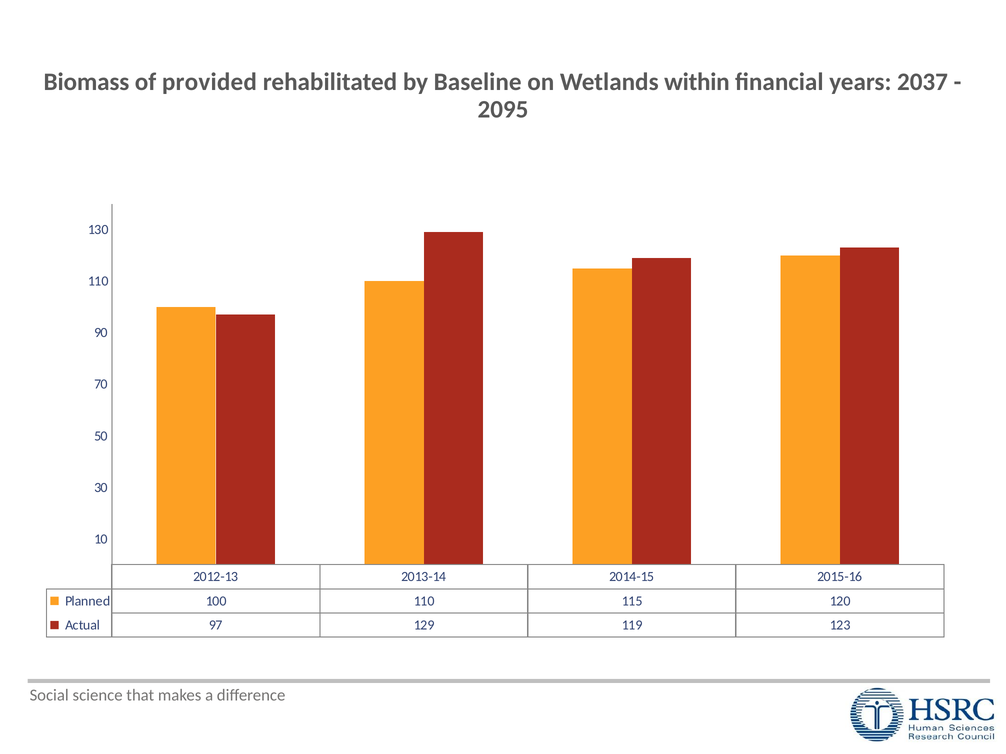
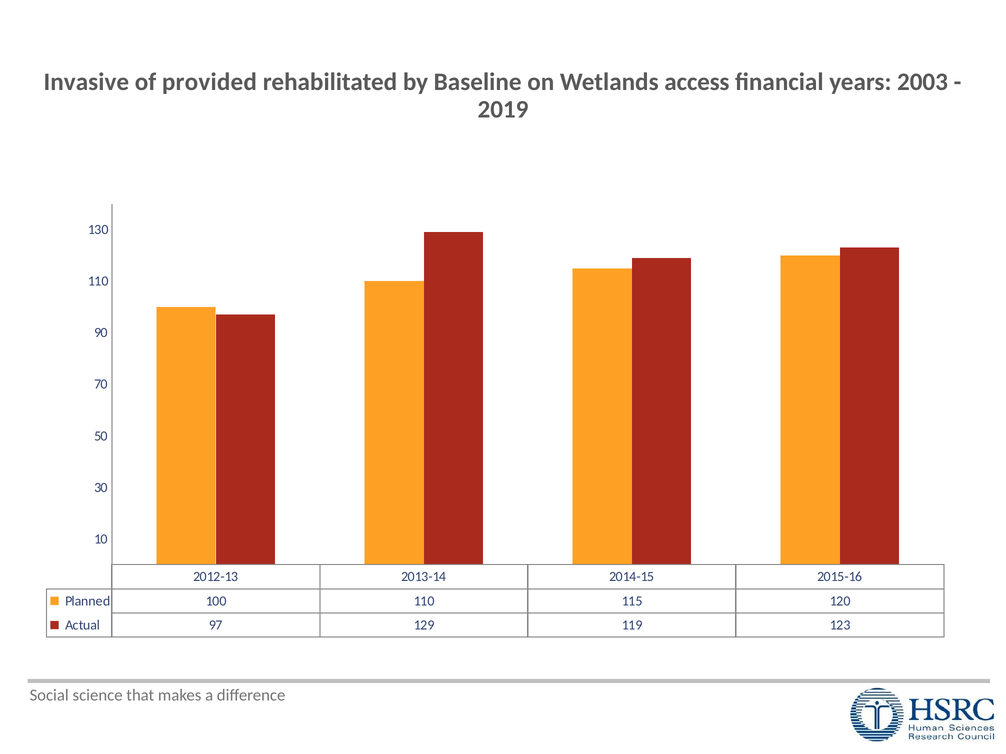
Biomass: Biomass -> Invasive
within: within -> access
2037: 2037 -> 2003
2095: 2095 -> 2019
